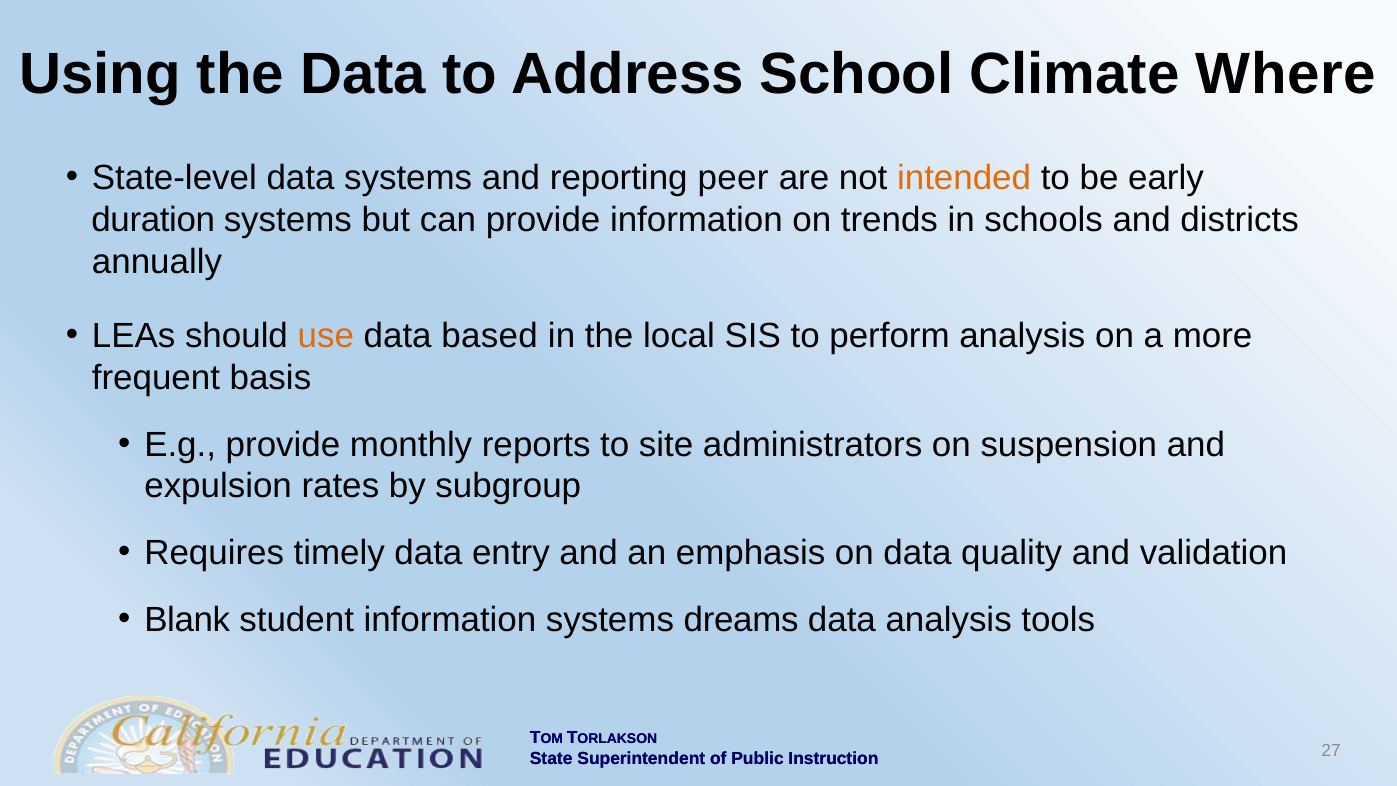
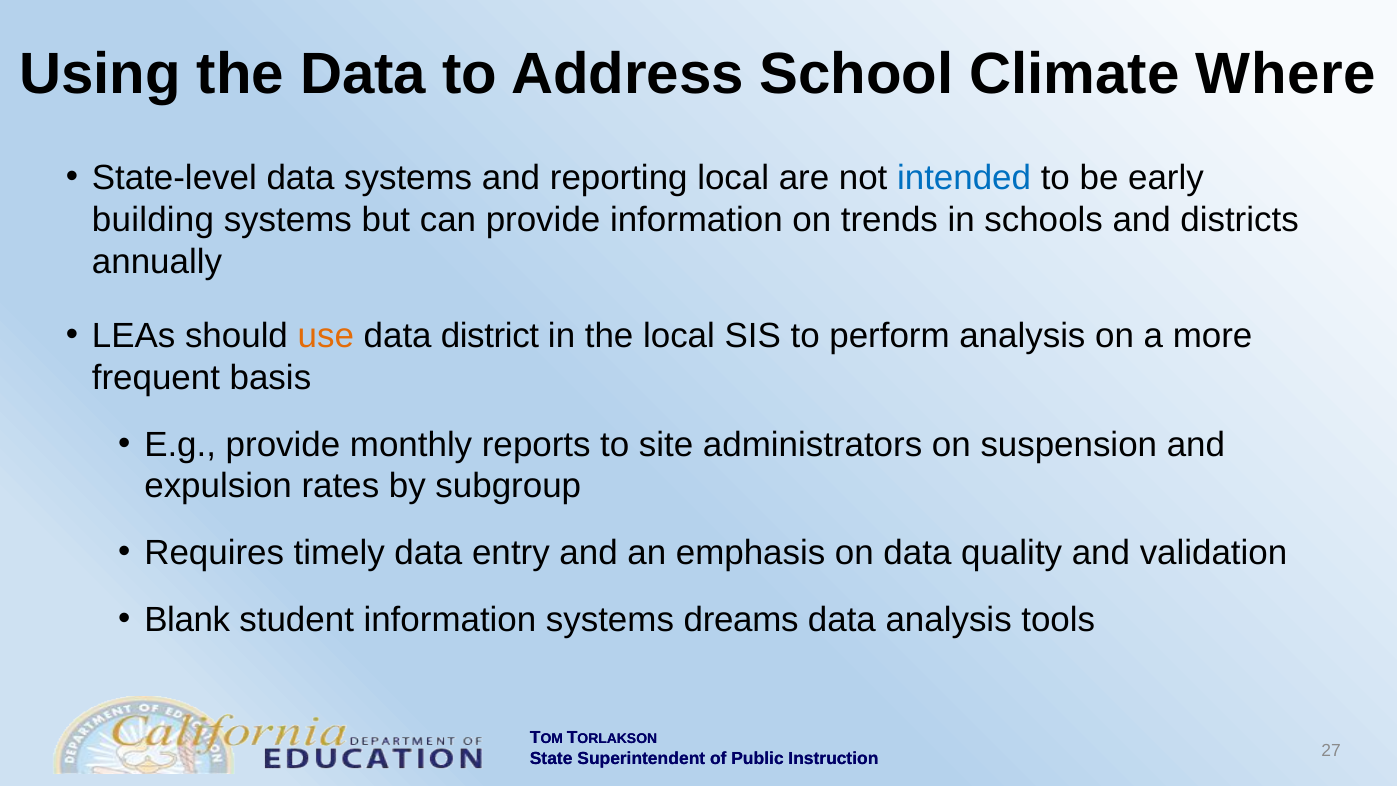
reporting peer: peer -> local
intended colour: orange -> blue
duration: duration -> building
based: based -> district
